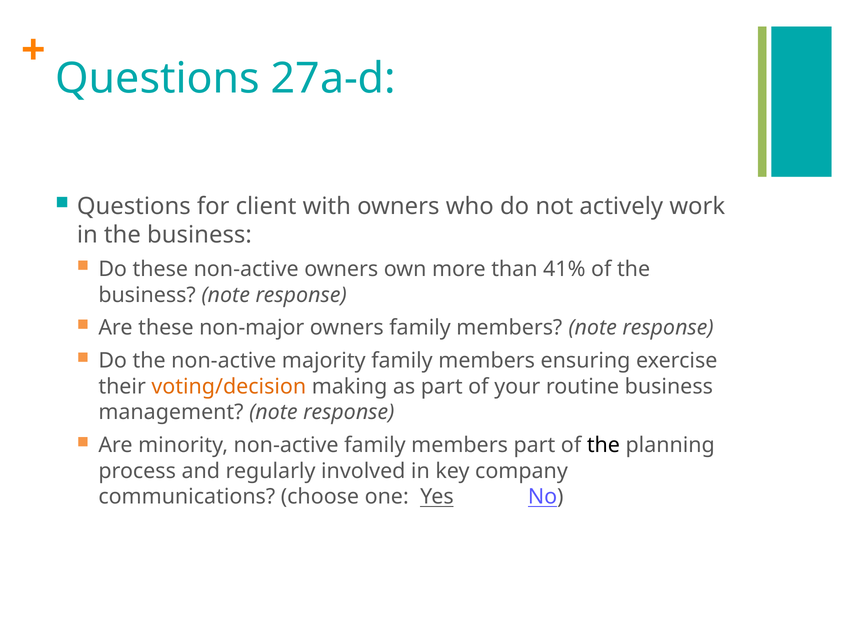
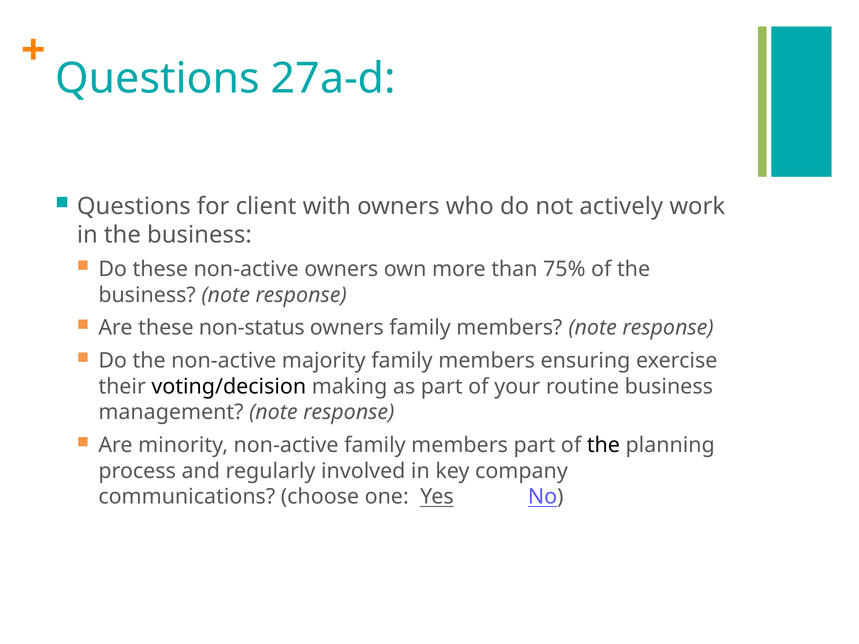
41%: 41% -> 75%
non-major: non-major -> non-status
voting/decision colour: orange -> black
